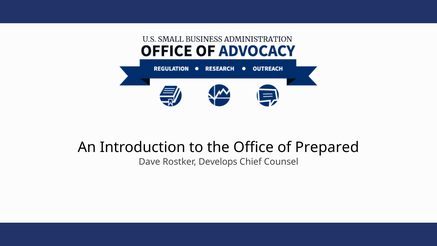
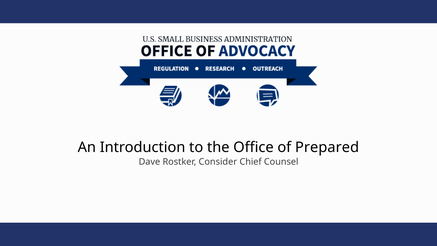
Develops: Develops -> Consider
